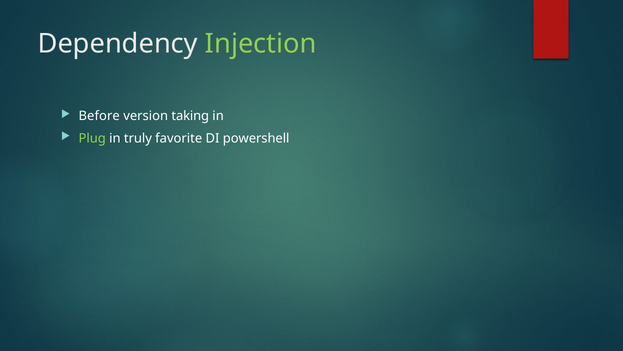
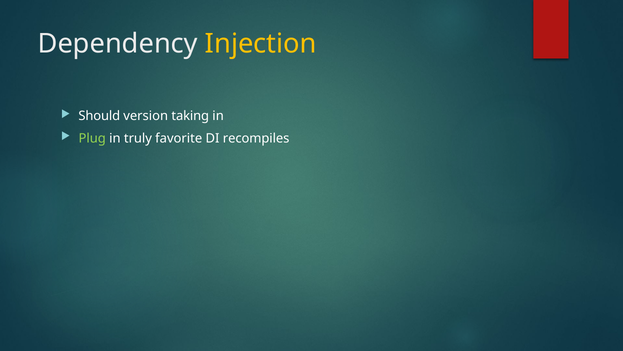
Injection colour: light green -> yellow
Before: Before -> Should
powershell: powershell -> recompiles
